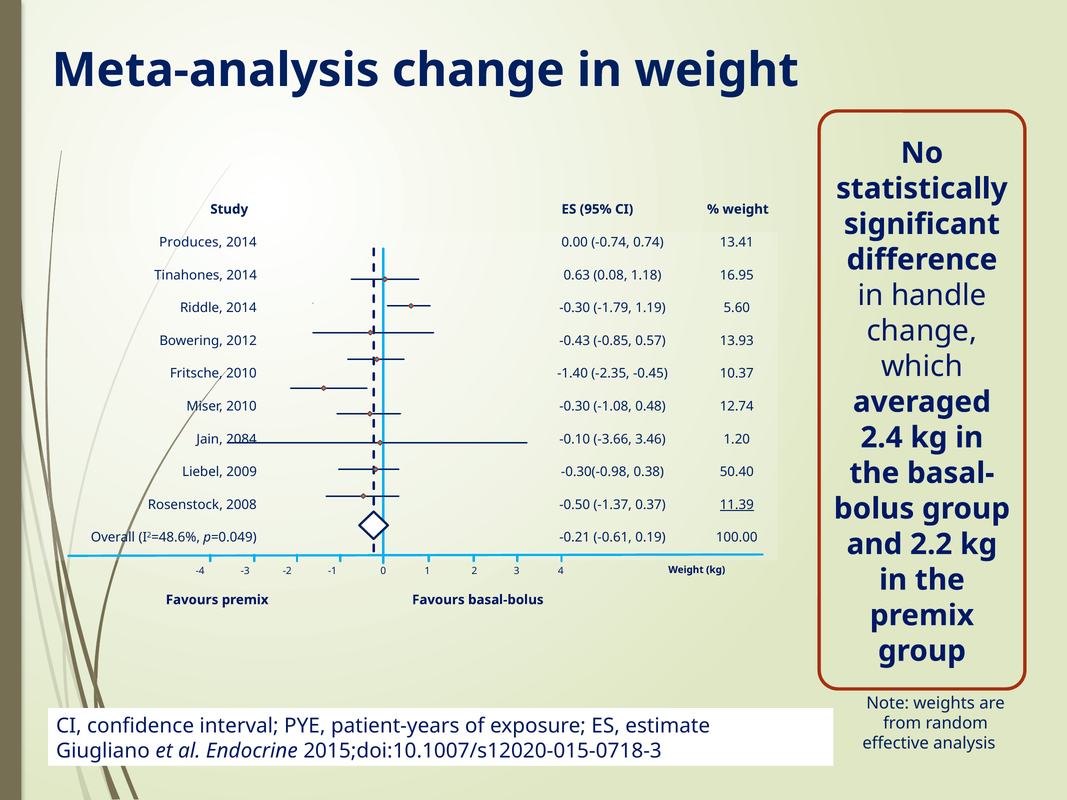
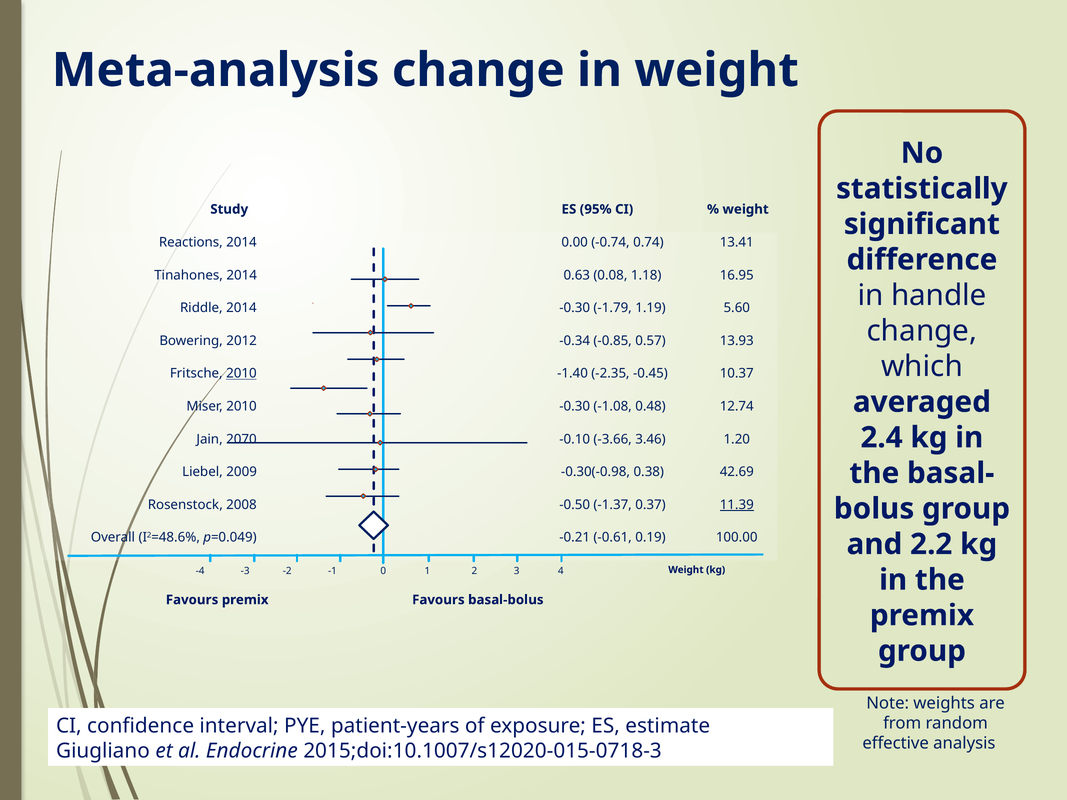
Produces: Produces -> Reactions
-0.43: -0.43 -> -0.34
2010 at (241, 374) underline: none -> present
2084: 2084 -> 2070
50.40: 50.40 -> 42.69
